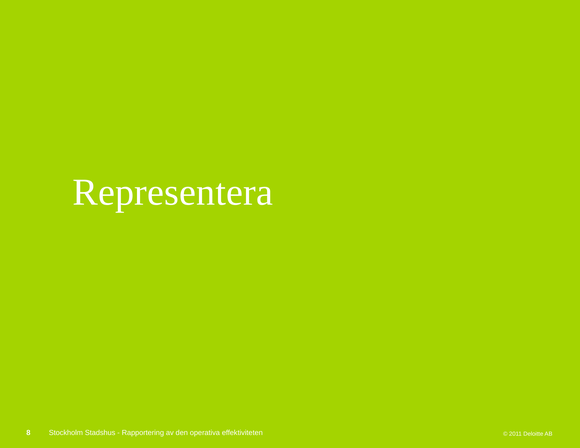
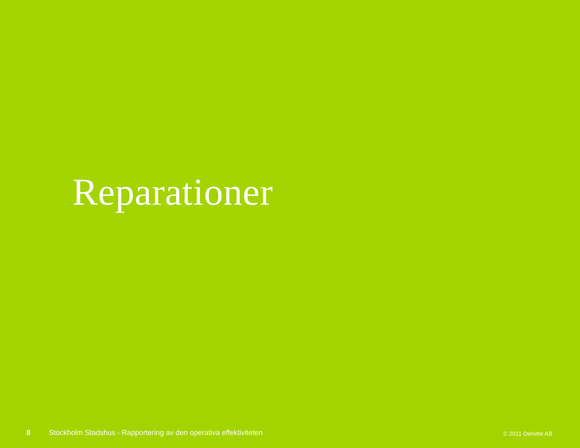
Representera: Representera -> Reparationer
